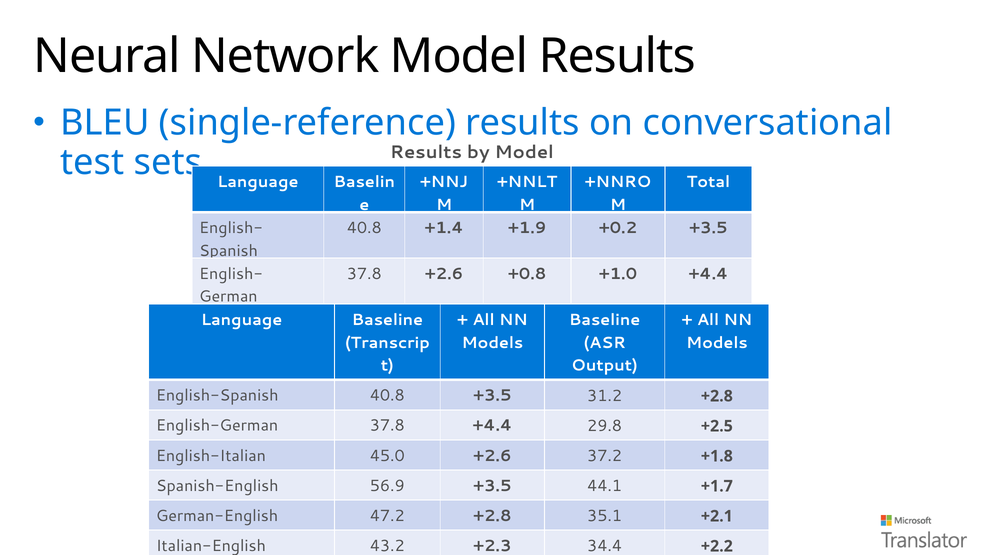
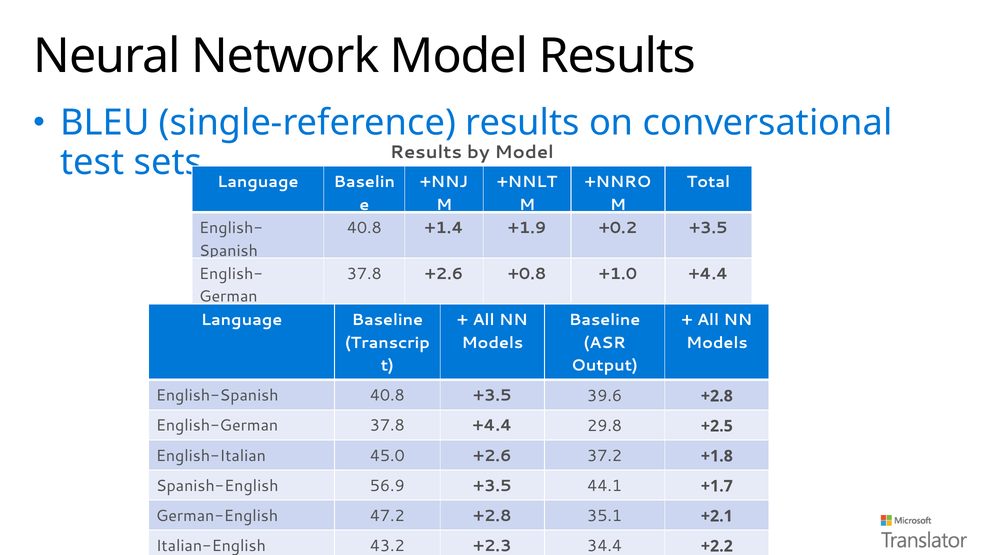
31.2: 31.2 -> 39.6
